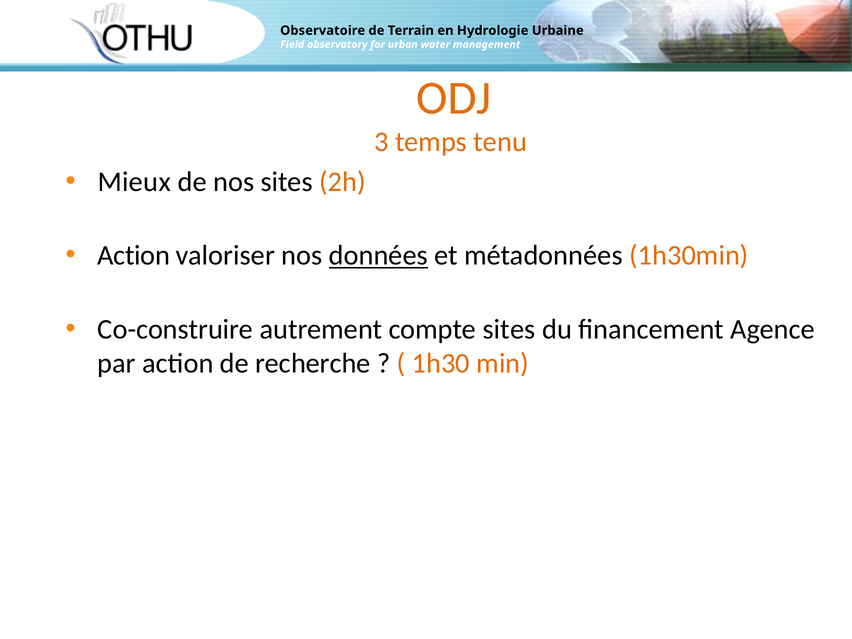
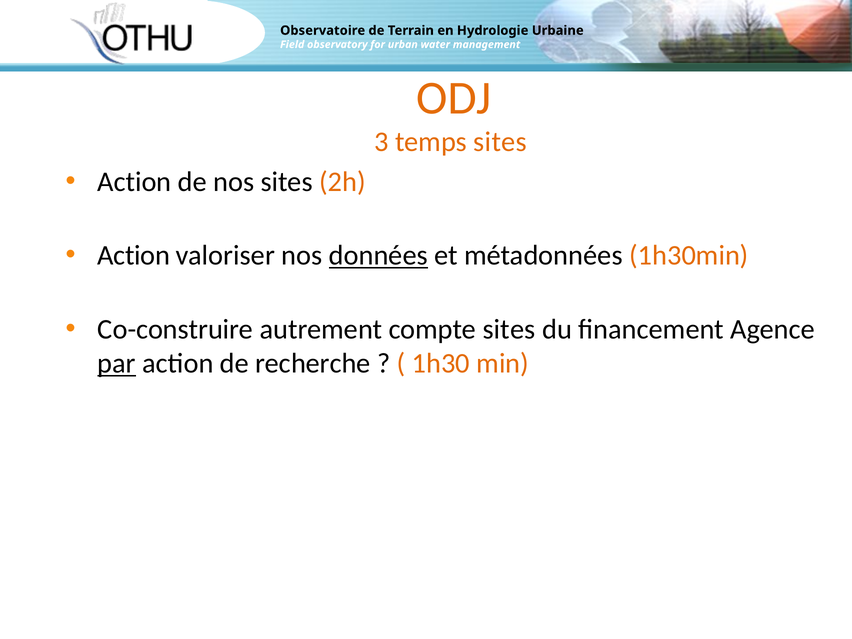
temps tenu: tenu -> sites
Mieux at (134, 182): Mieux -> Action
par underline: none -> present
